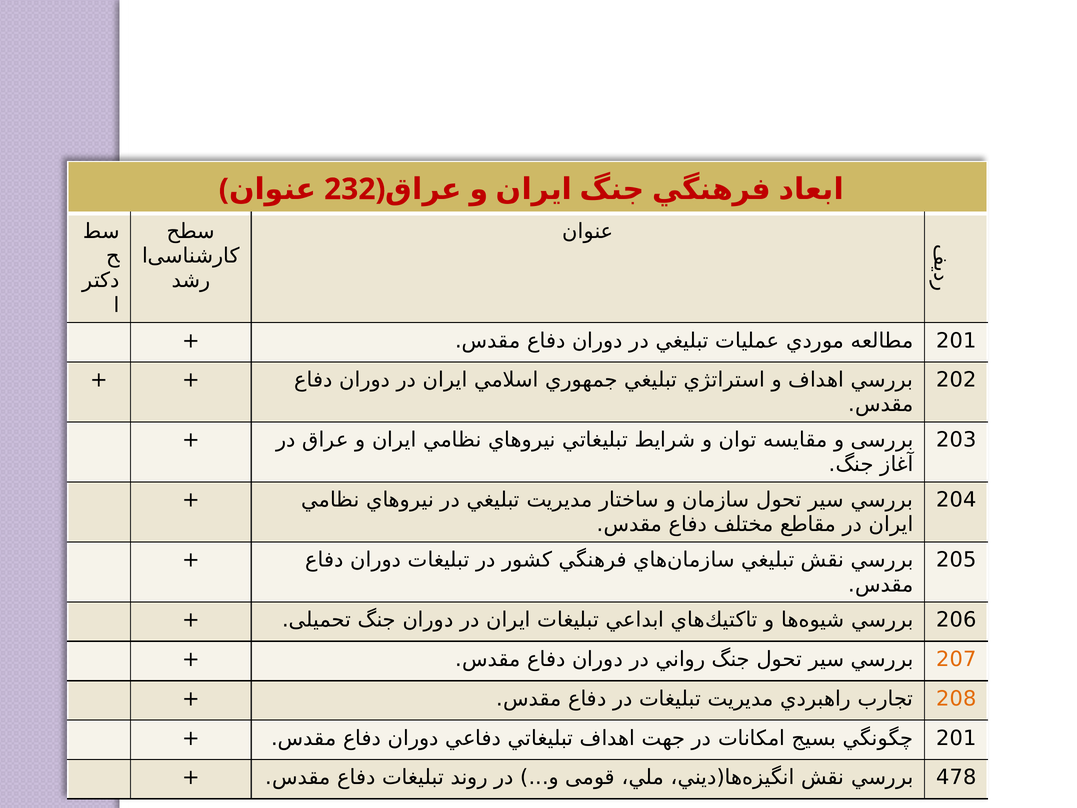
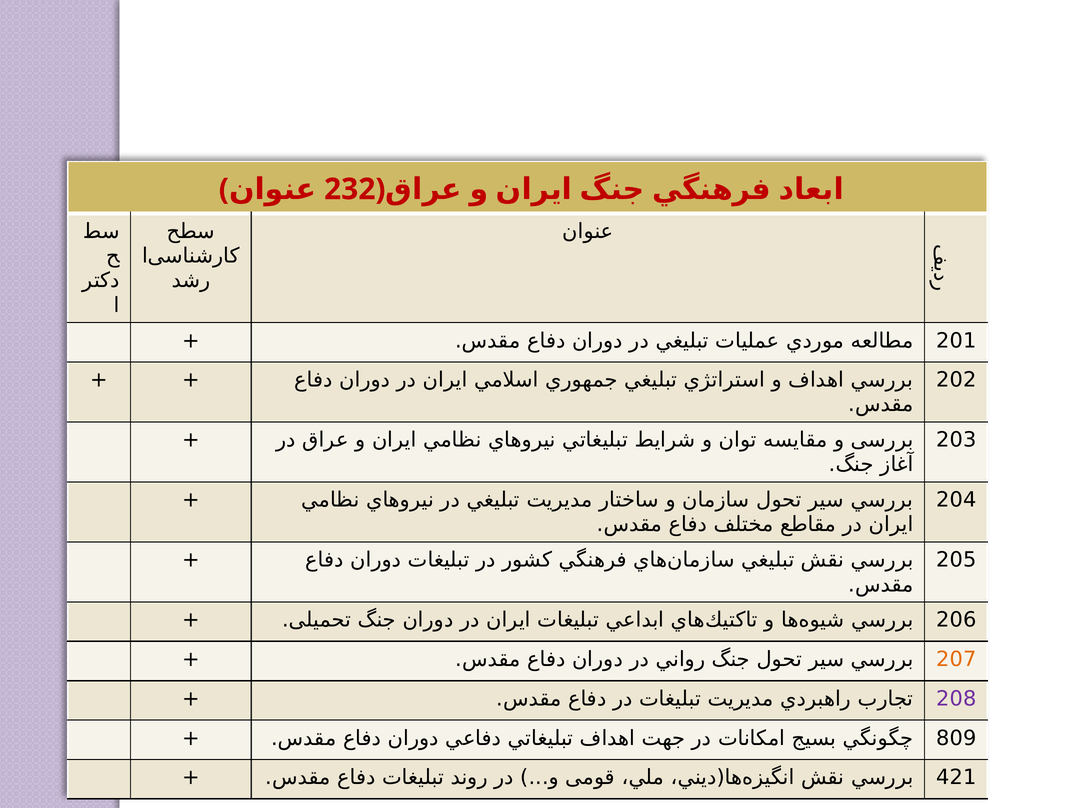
208 colour: orange -> purple
201 at (956, 738): 201 -> 809
478: 478 -> 421
